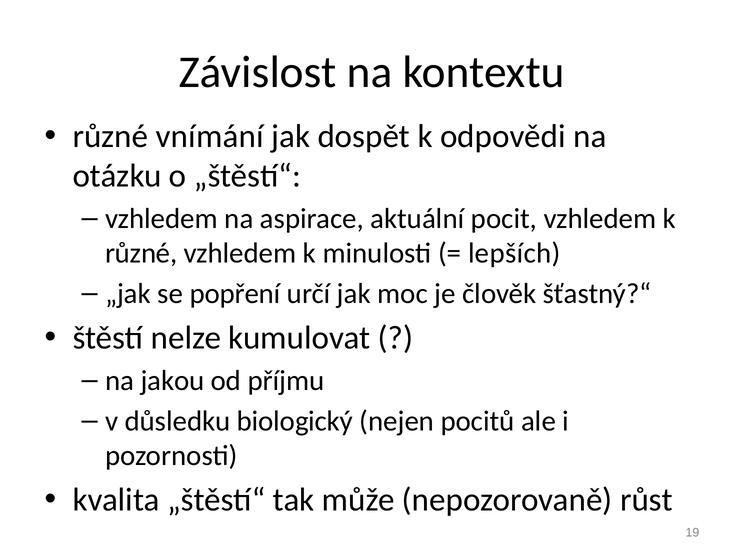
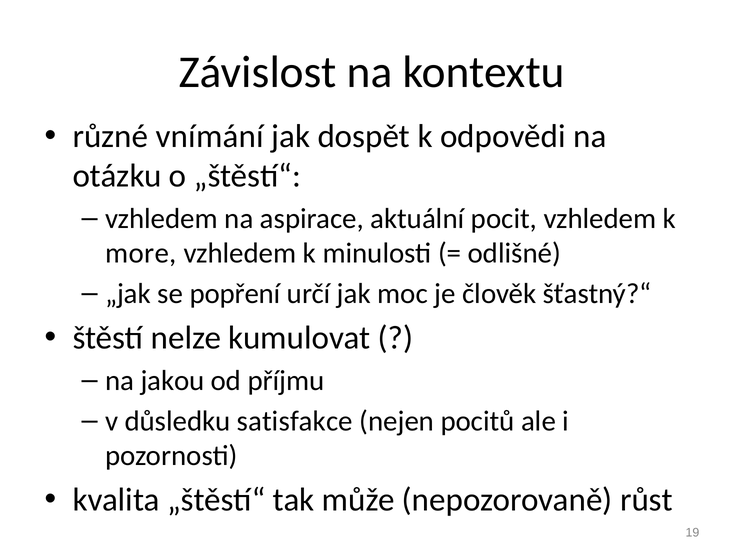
různé at (141, 253): různé -> more
lepších: lepších -> odlišné
biologický: biologický -> satisfakce
